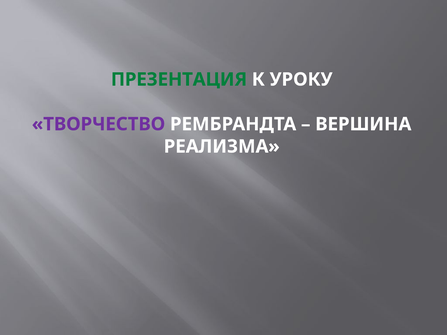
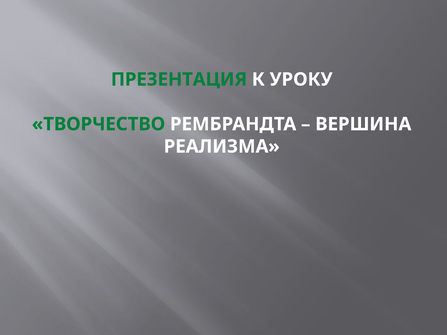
ТВОРЧЕСТВО colour: purple -> green
